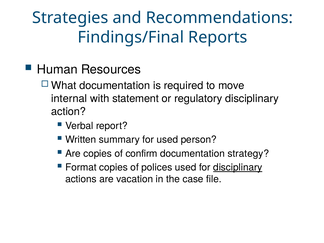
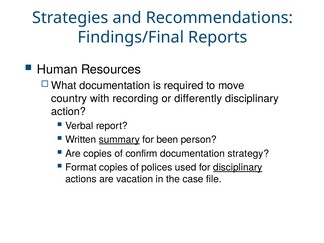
internal: internal -> country
statement: statement -> recording
regulatory: regulatory -> differently
summary underline: none -> present
for used: used -> been
